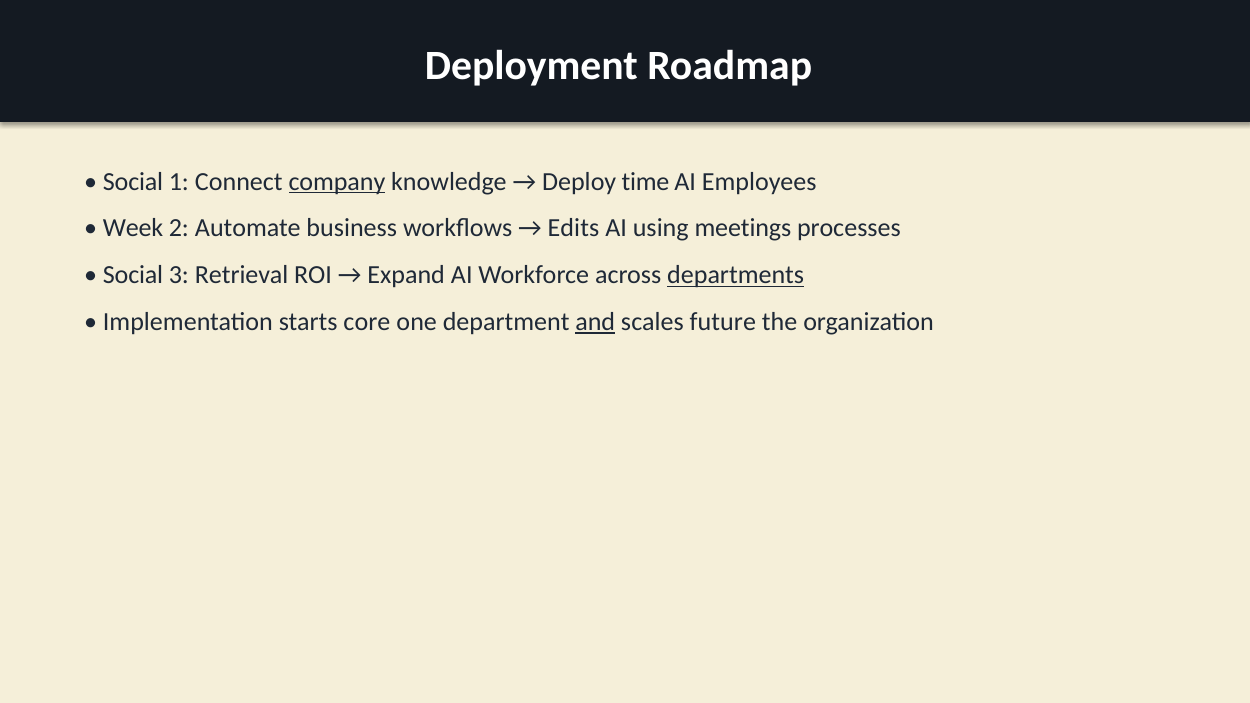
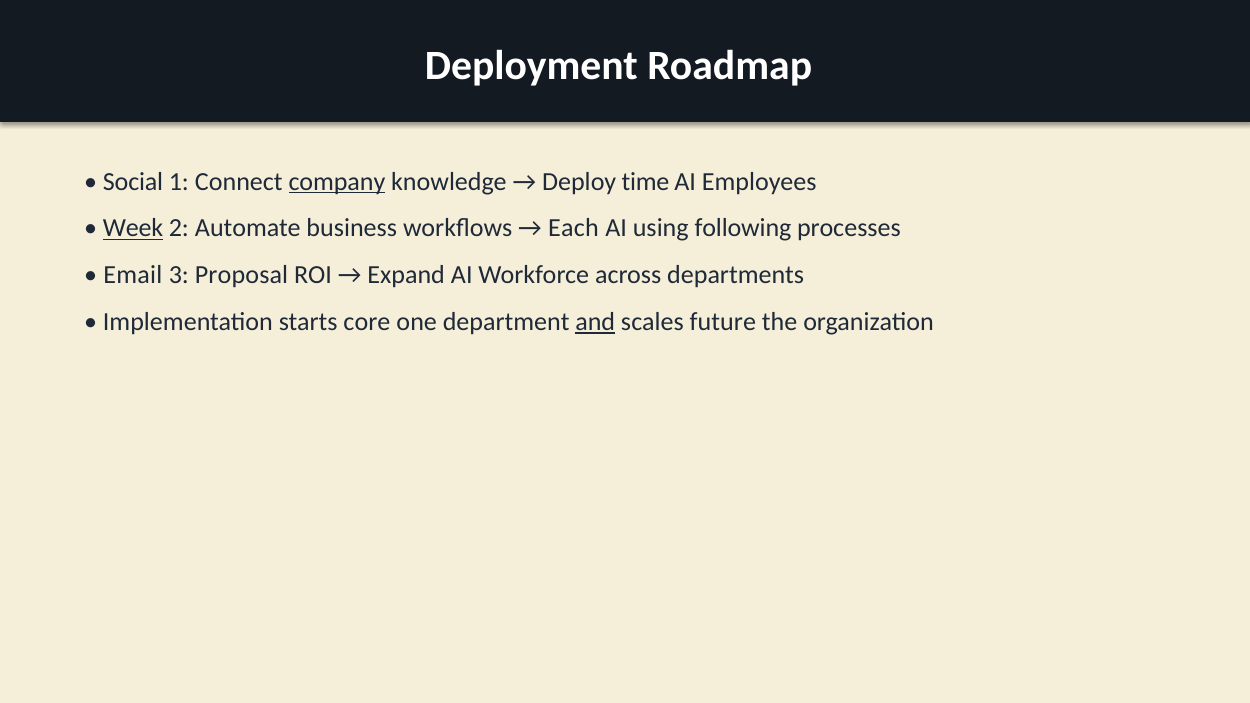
Week underline: none -> present
Edits: Edits -> Each
meetings: meetings -> following
Social at (133, 275): Social -> Email
Retrieval: Retrieval -> Proposal
departments underline: present -> none
